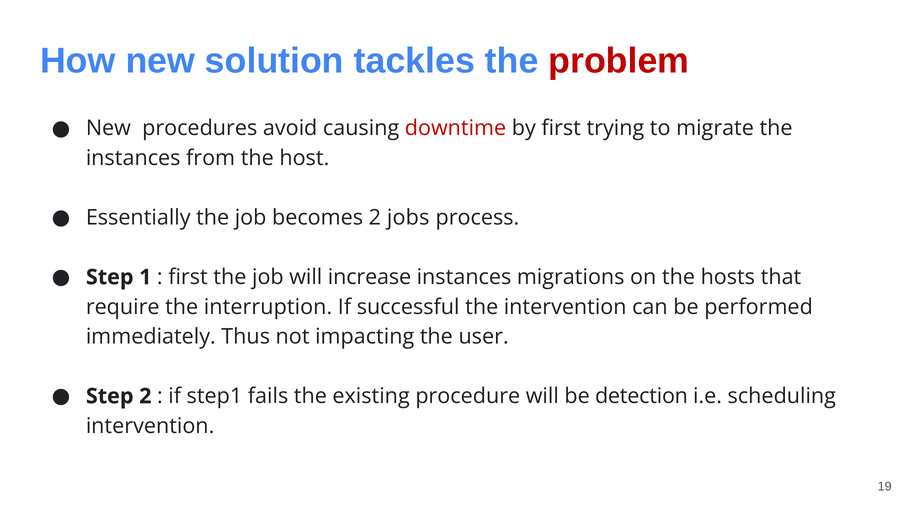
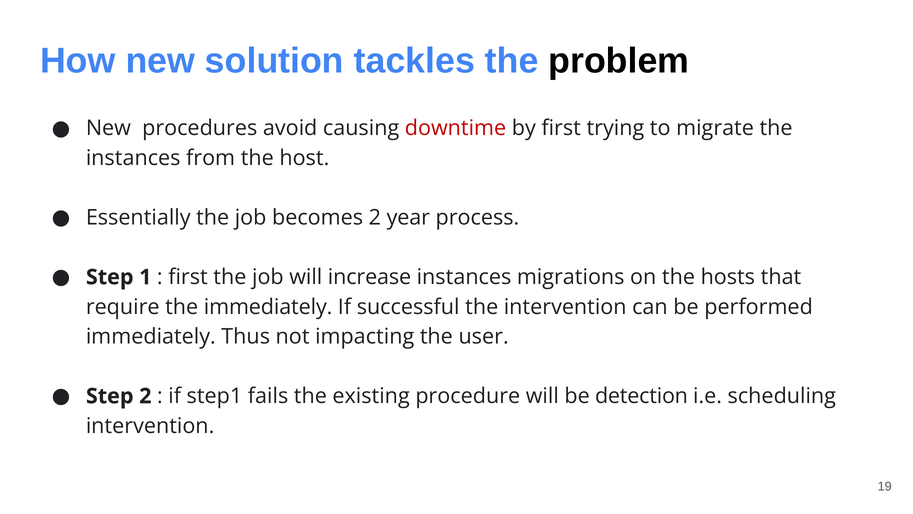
problem colour: red -> black
jobs: jobs -> year
the interruption: interruption -> immediately
